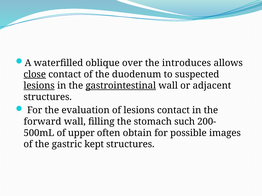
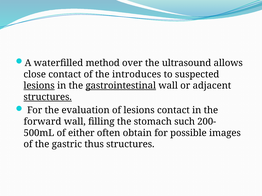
oblique: oblique -> method
introduces: introduces -> ultrasound
close underline: present -> none
duodenum: duodenum -> introduces
structures at (48, 97) underline: none -> present
upper: upper -> either
kept: kept -> thus
